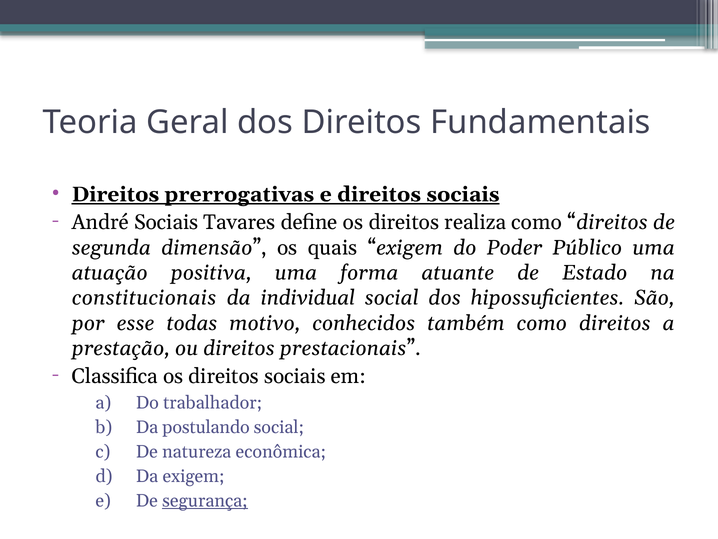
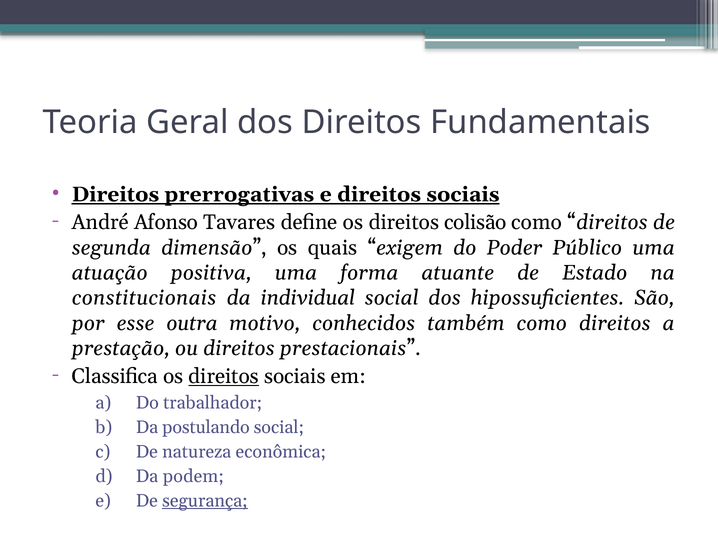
André Sociais: Sociais -> Afonso
realiza: realiza -> colisão
todas: todas -> outra
direitos at (224, 376) underline: none -> present
Da exigem: exigem -> podem
